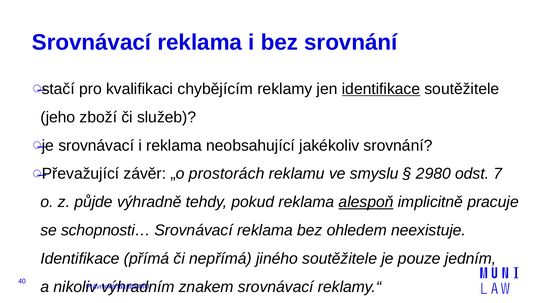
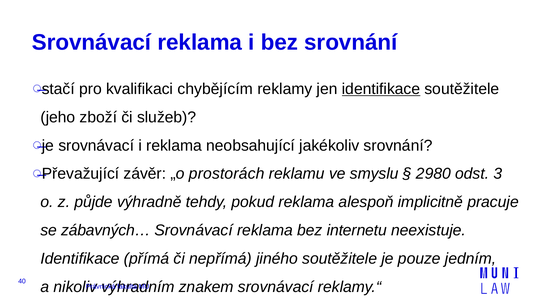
7: 7 -> 3
alespoň underline: present -> none
schopnosti…: schopnosti… -> zábavných…
ohledem: ohledem -> internetu
